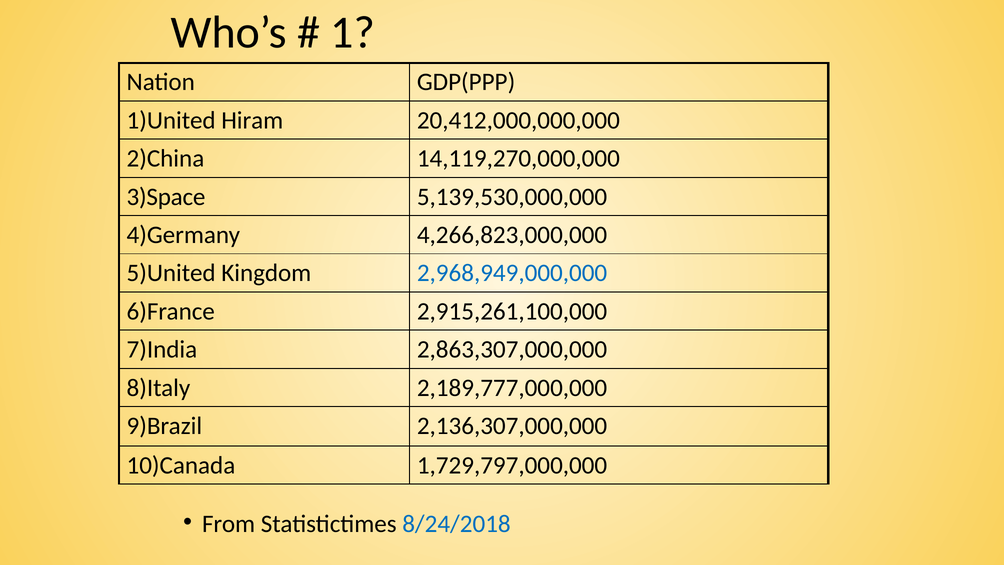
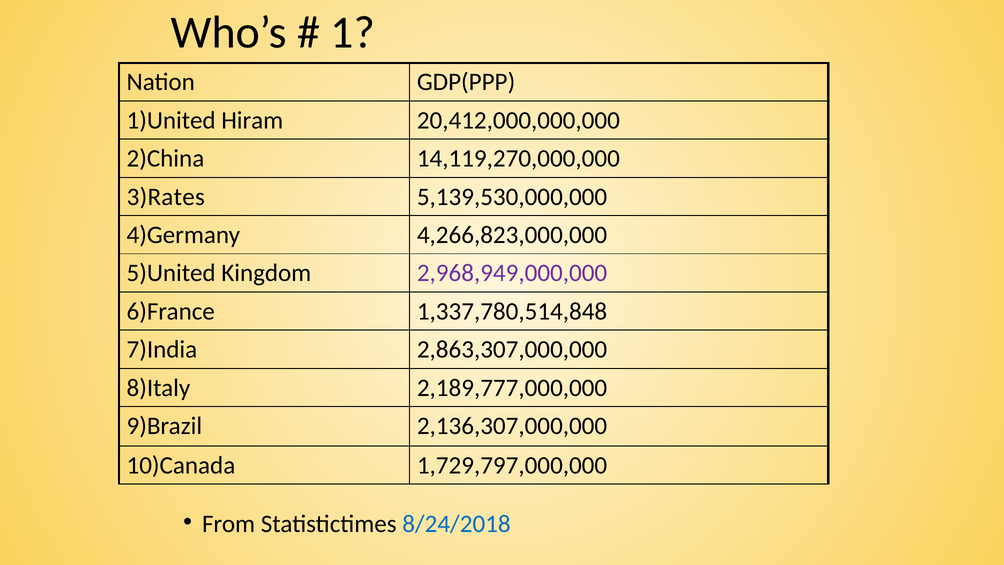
3)Space: 3)Space -> 3)Rates
2,968,949,000,000 colour: blue -> purple
2,915,261,100,000: 2,915,261,100,000 -> 1,337,780,514,848
